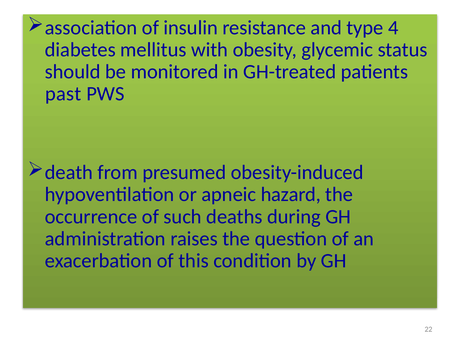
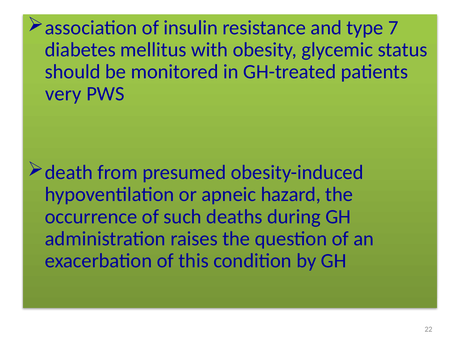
4: 4 -> 7
past: past -> very
